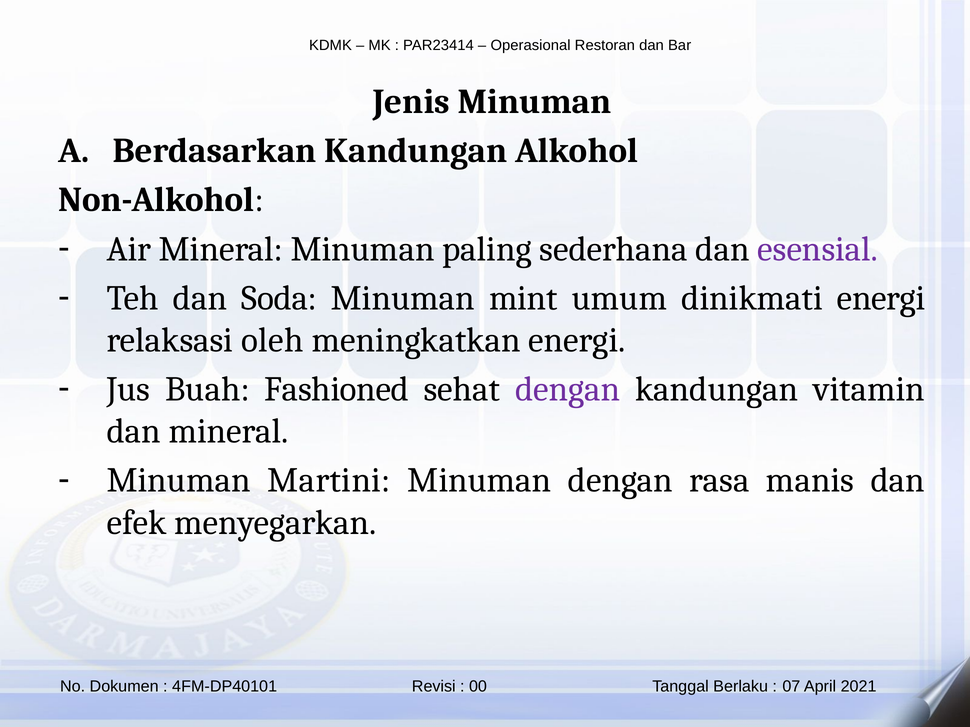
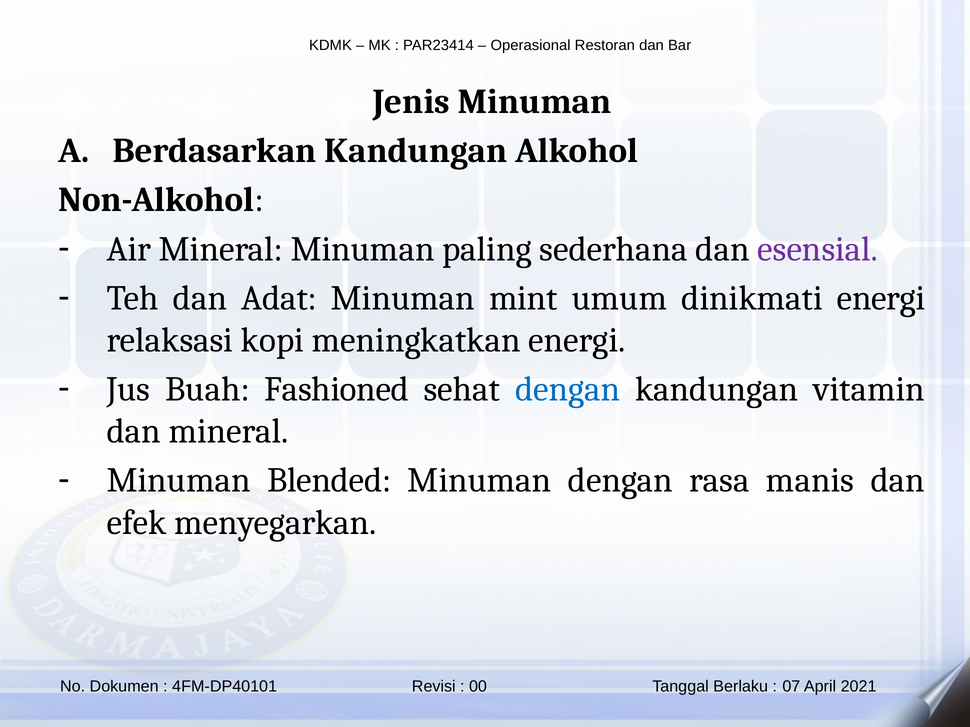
Soda: Soda -> Adat
oleh: oleh -> kopi
dengan at (568, 390) colour: purple -> blue
Martini: Martini -> Blended
